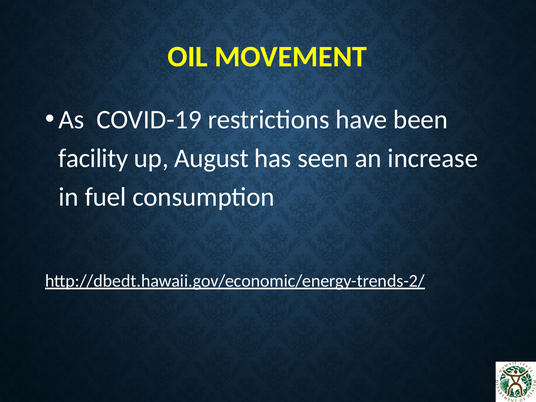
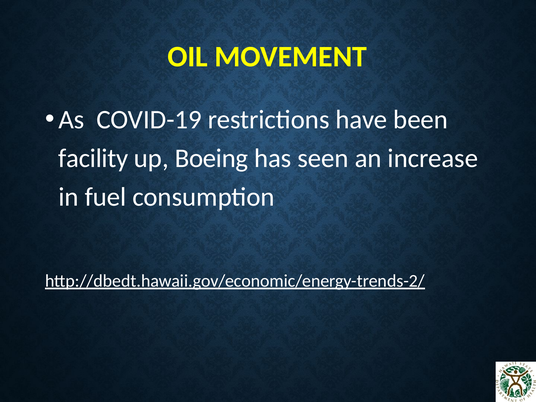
August: August -> Boeing
